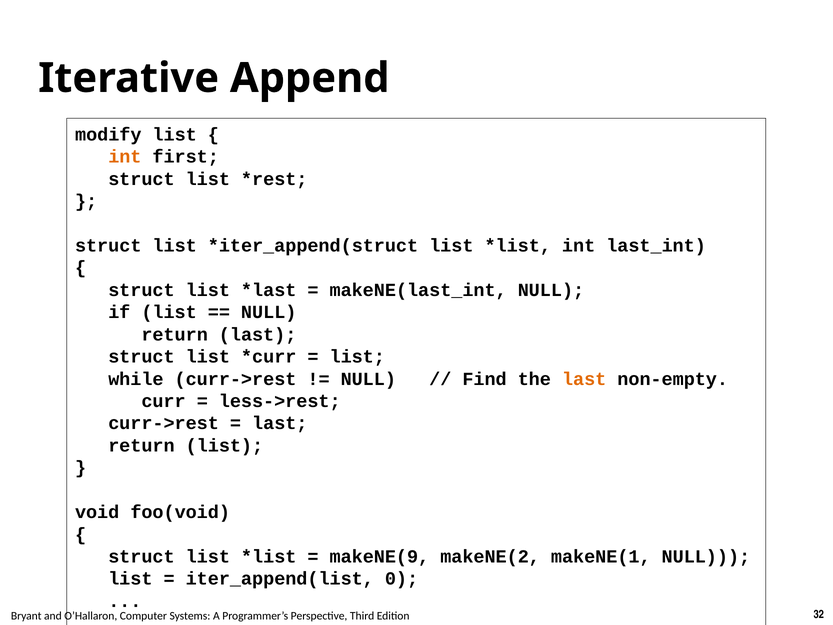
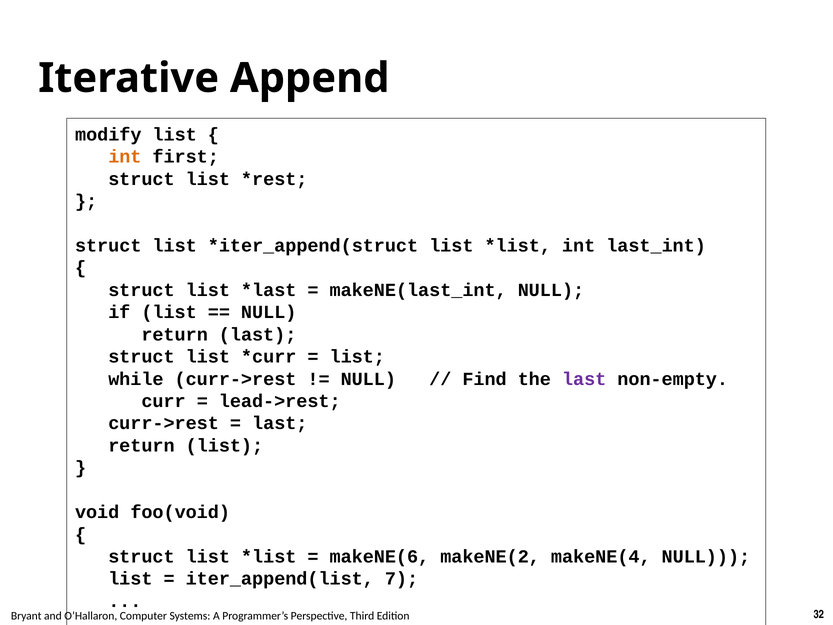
last at (584, 379) colour: orange -> purple
less->rest: less->rest -> lead->rest
makeNE(9: makeNE(9 -> makeNE(6
makeNE(1: makeNE(1 -> makeNE(4
0: 0 -> 7
